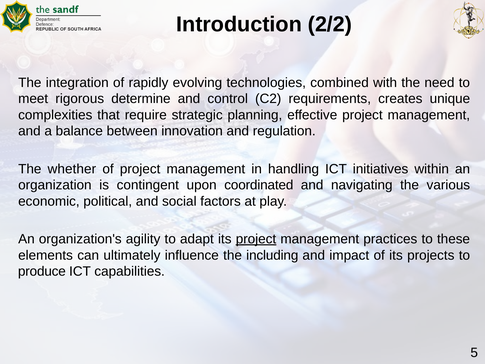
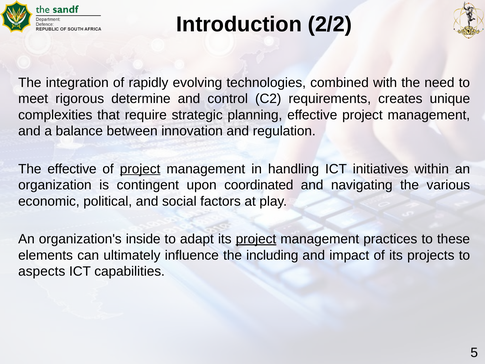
The whether: whether -> effective
project at (140, 169) underline: none -> present
agility: agility -> inside
produce: produce -> aspects
